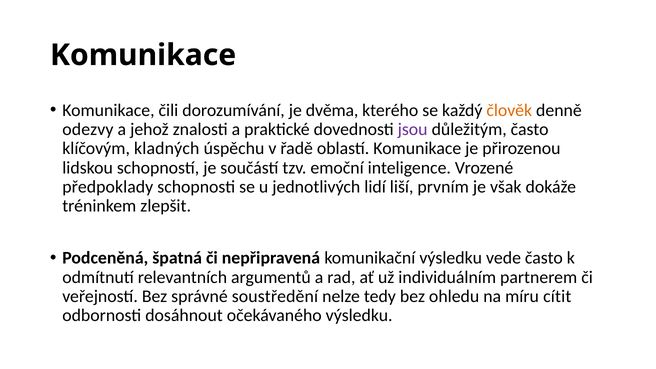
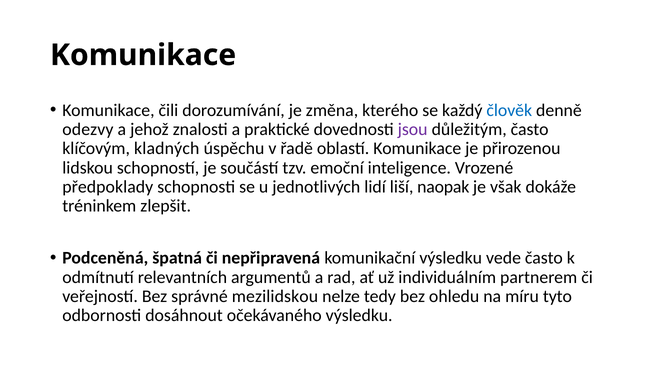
dvěma: dvěma -> změna
člověk colour: orange -> blue
prvním: prvním -> naopak
soustředění: soustředění -> mezilidskou
cítit: cítit -> tyto
